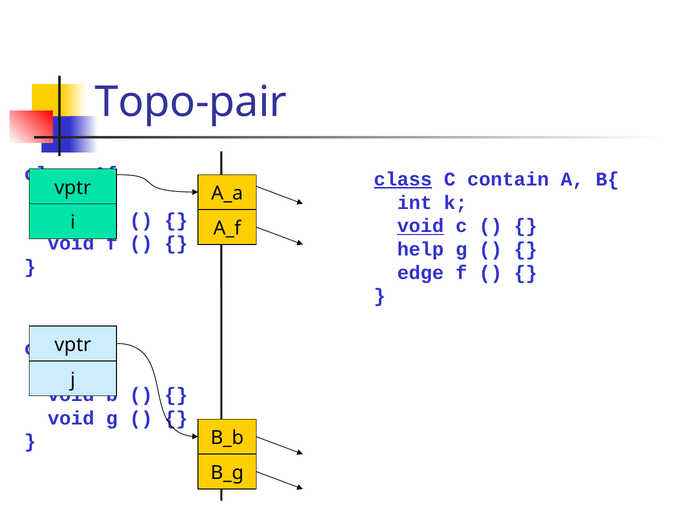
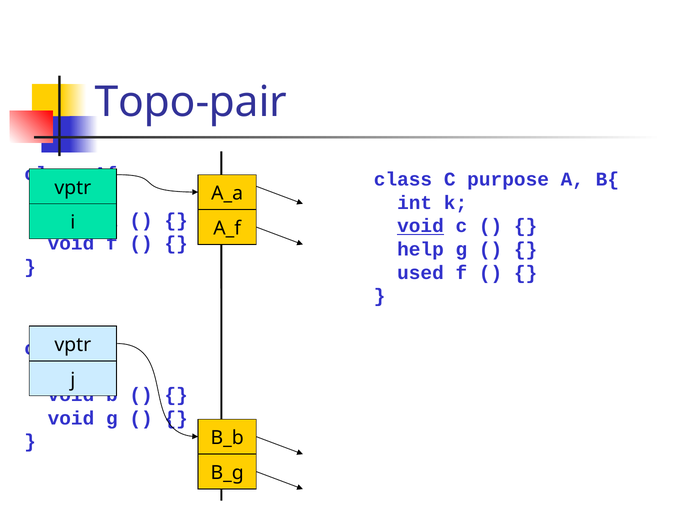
class at (403, 180) underline: present -> none
contain: contain -> purpose
edge: edge -> used
